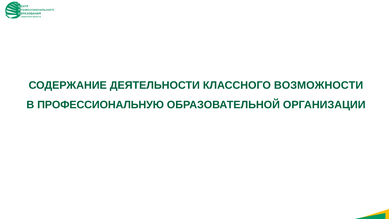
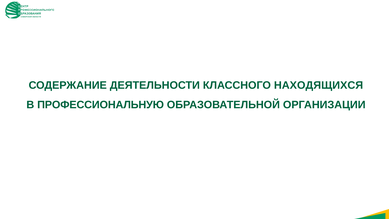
ВОЗМОЖНОСТИ: ВОЗМОЖНОСТИ -> НАХОДЯЩИХСЯ
